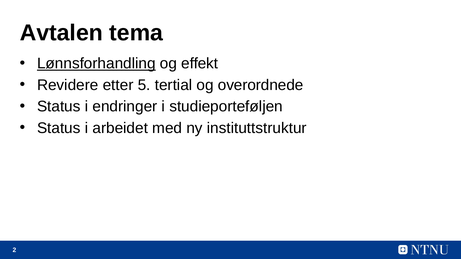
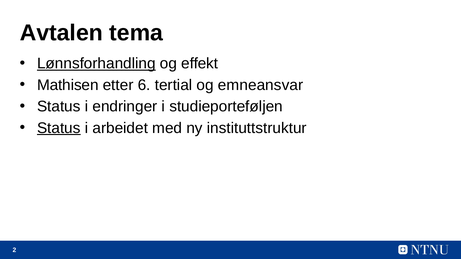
Revidere: Revidere -> Mathisen
5: 5 -> 6
overordnede: overordnede -> emneansvar
Status at (59, 128) underline: none -> present
